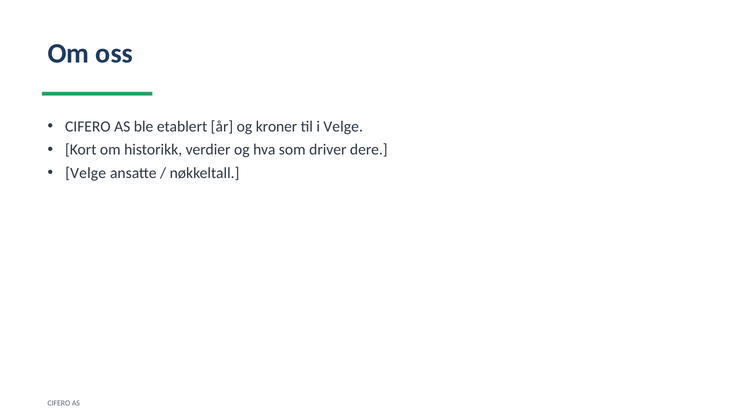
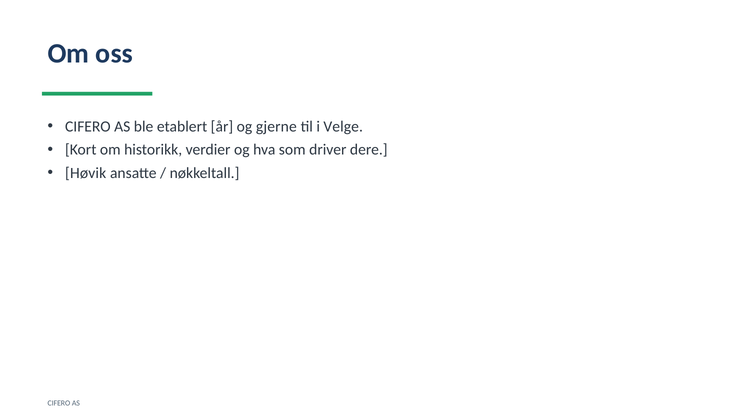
kroner: kroner -> gjerne
Velge at (86, 173): Velge -> Høvik
